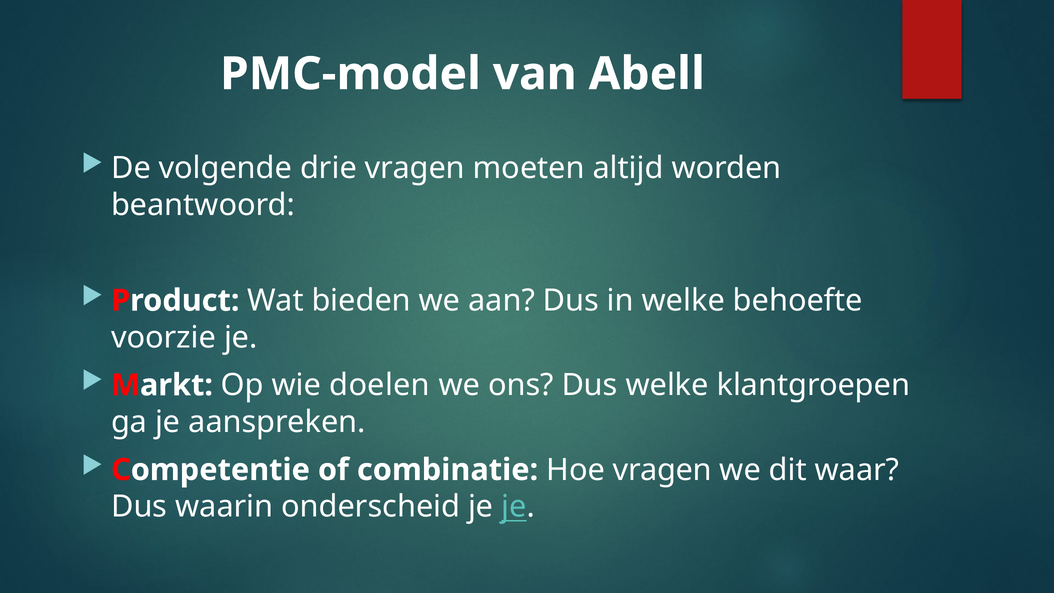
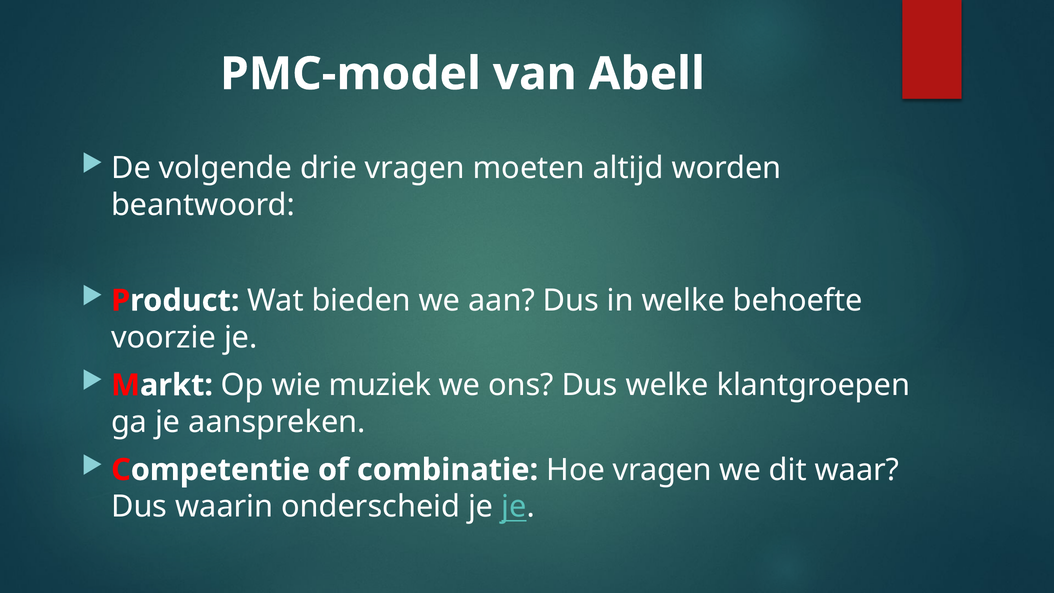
doelen: doelen -> muziek
